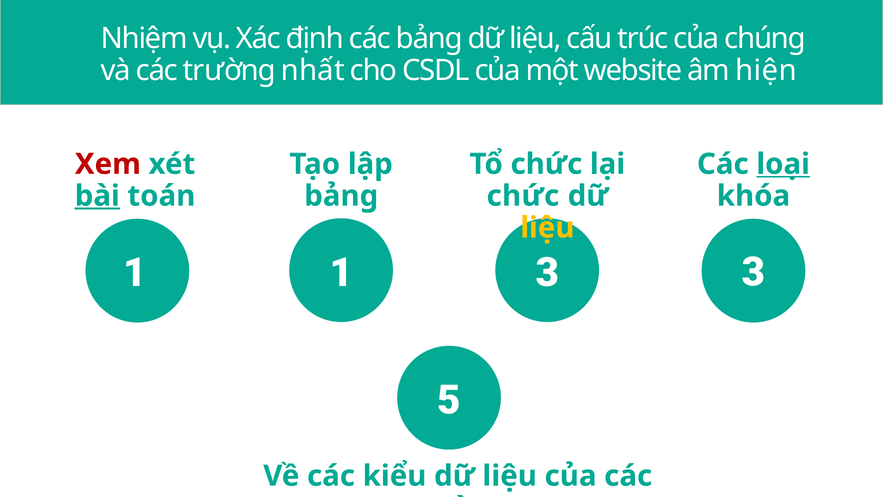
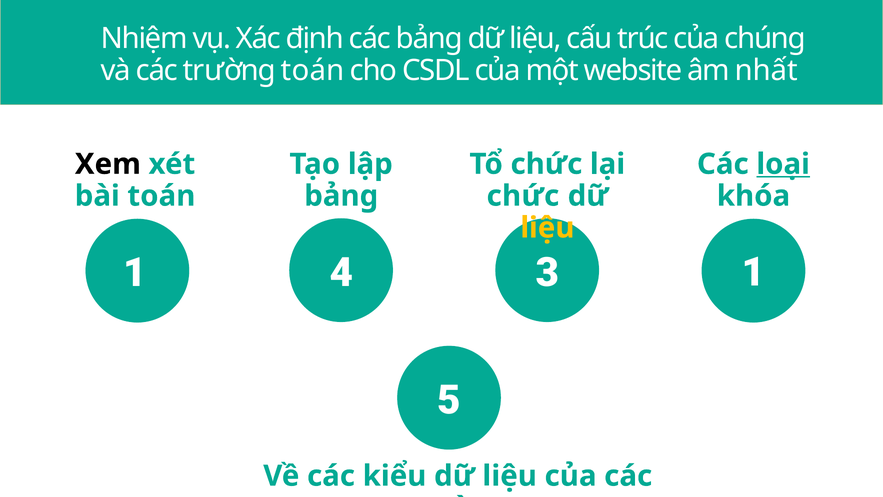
trường nhất: nhất -> toán
hiện: hiện -> nhất
Xem colour: red -> black
bài underline: present -> none
1 1: 1 -> 4
3 3: 3 -> 1
